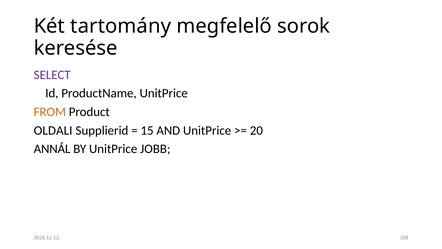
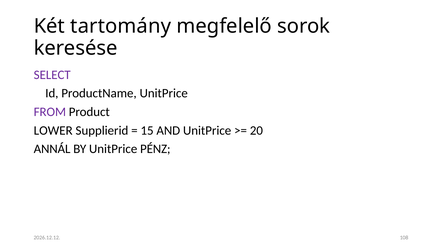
FROM colour: orange -> purple
OLDALI: OLDALI -> LOWER
JOBB: JOBB -> PÉNZ
